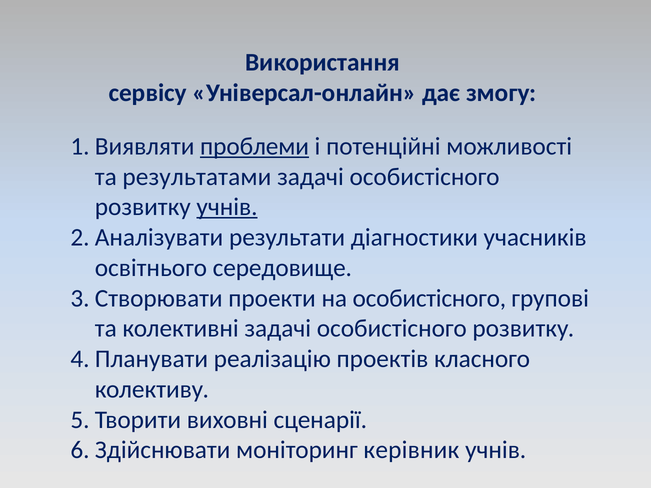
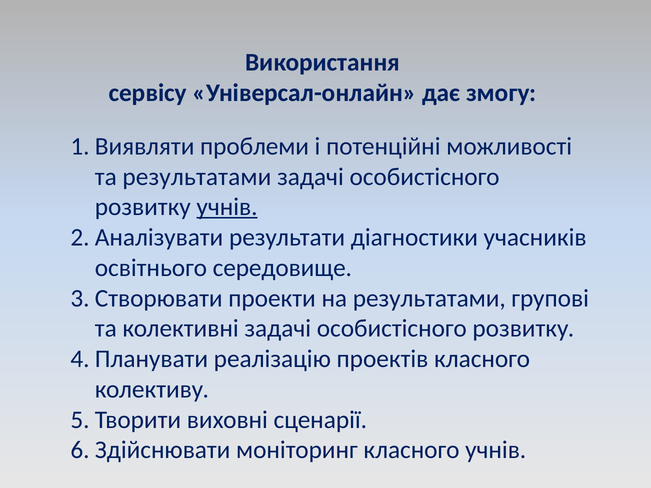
проблеми underline: present -> none
на особистісного: особистісного -> результатами
моніторинг керівник: керівник -> класного
